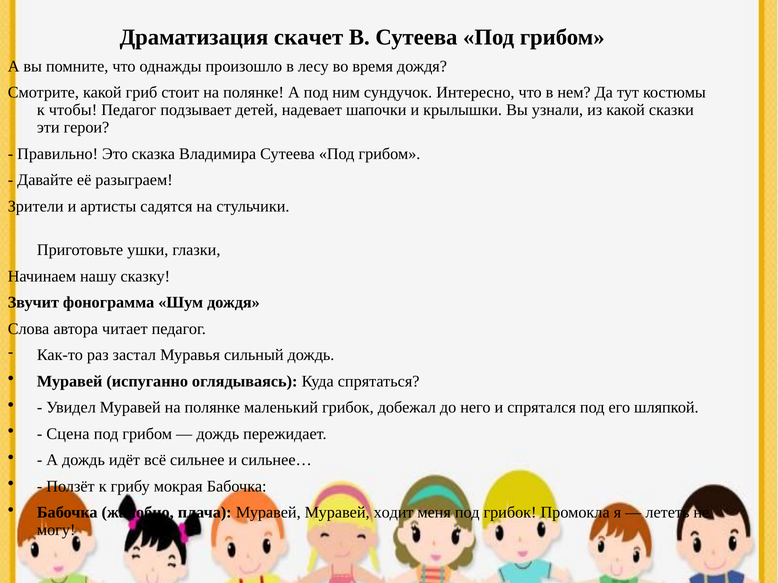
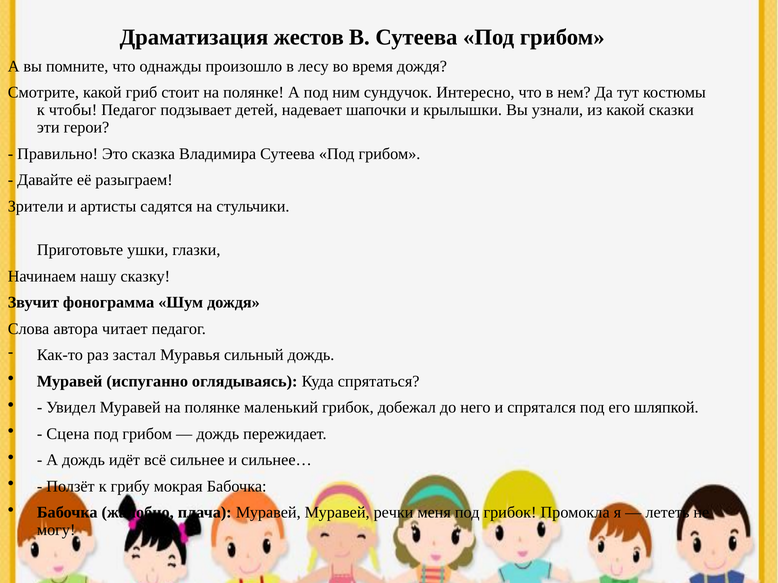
скачет: скачет -> жестов
ходит: ходит -> речки
